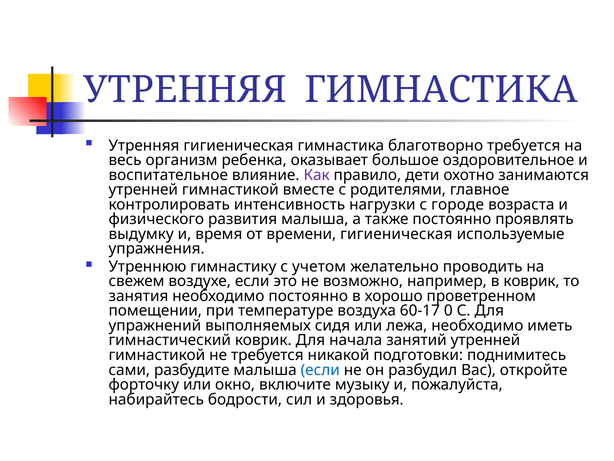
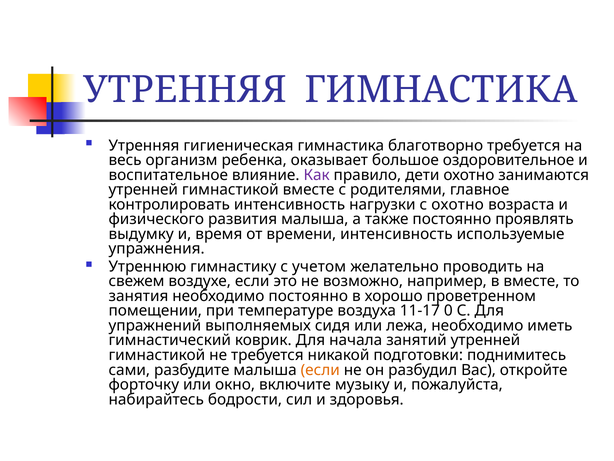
с городе: городе -> охотно
времени гигиеническая: гигиеническая -> интенсивность
в коврик: коврик -> вместе
60-17: 60-17 -> 11-17
если at (320, 370) colour: blue -> orange
